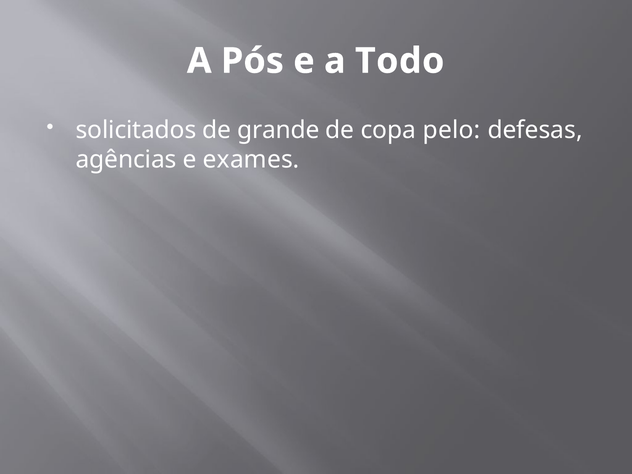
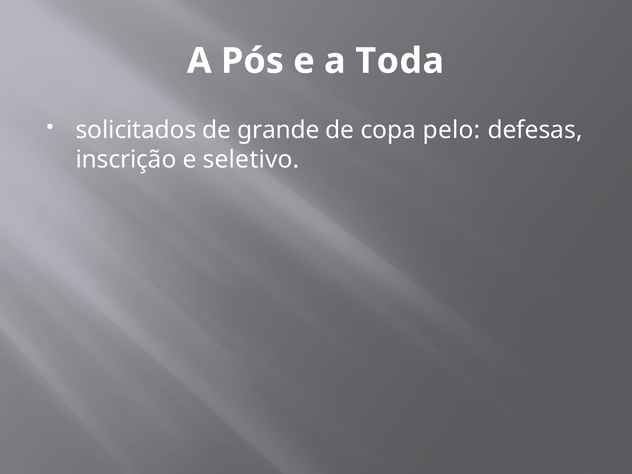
Todo: Todo -> Toda
agências: agências -> inscrição
exames: exames -> seletivo
